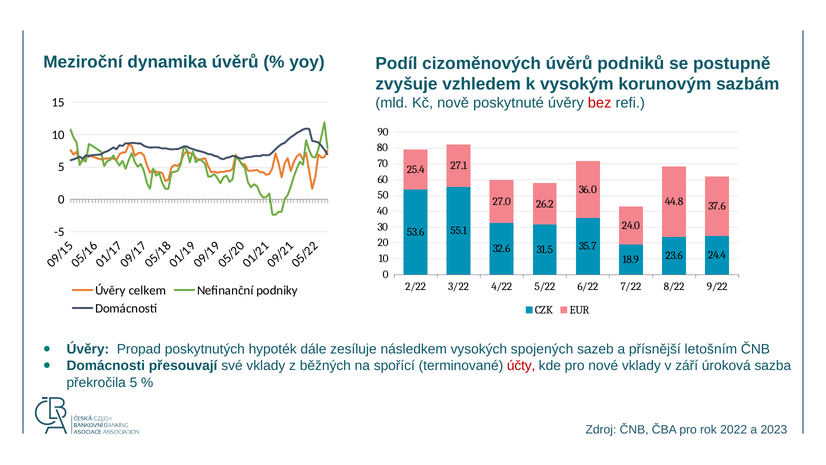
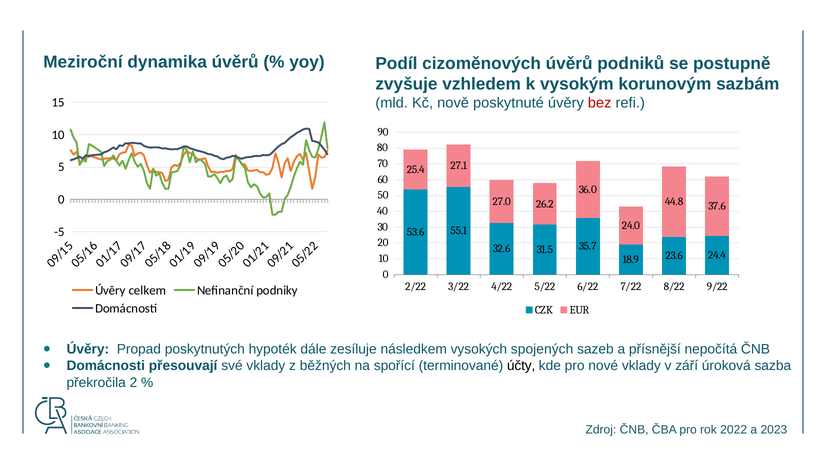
letošním: letošním -> nepočítá
účty colour: red -> black
překročila 5: 5 -> 2
